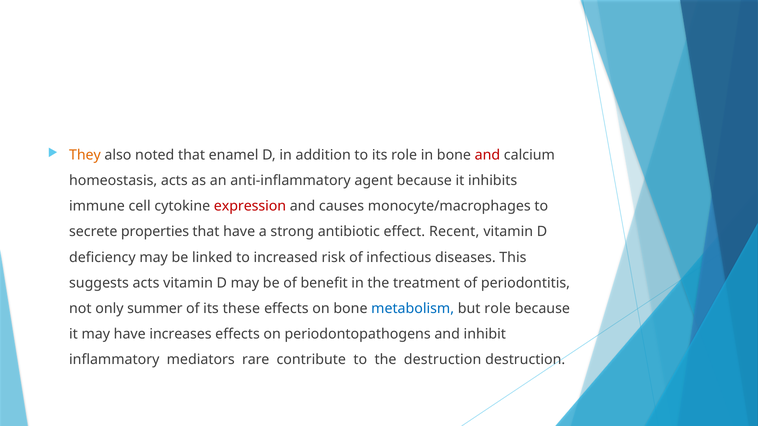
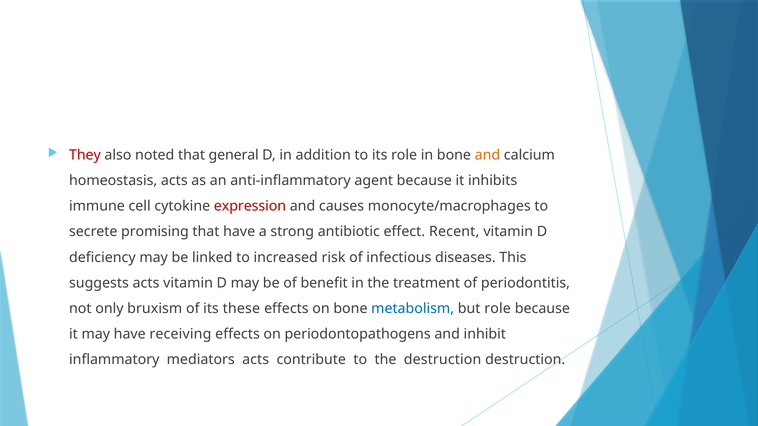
They colour: orange -> red
enamel: enamel -> general
and at (487, 155) colour: red -> orange
properties: properties -> promising
summer: summer -> bruxism
increases: increases -> receiving
mediators rare: rare -> acts
